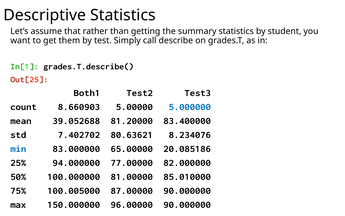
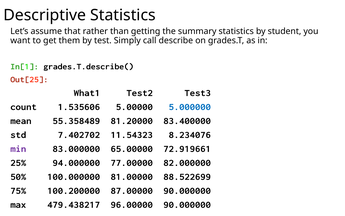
Both1: Both1 -> What1
8.660903: 8.660903 -> 1.535606
39.052688: 39.052688 -> 55.358489
80.63621: 80.63621 -> 11.54323
min colour: blue -> purple
20.085186: 20.085186 -> 72.919661
85.010000: 85.010000 -> 88.522699
100.005000: 100.005000 -> 100.200000
150.000000: 150.000000 -> 479.438217
